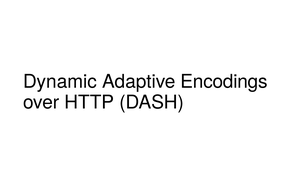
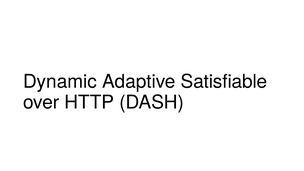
Encodings: Encodings -> Satisfiable
